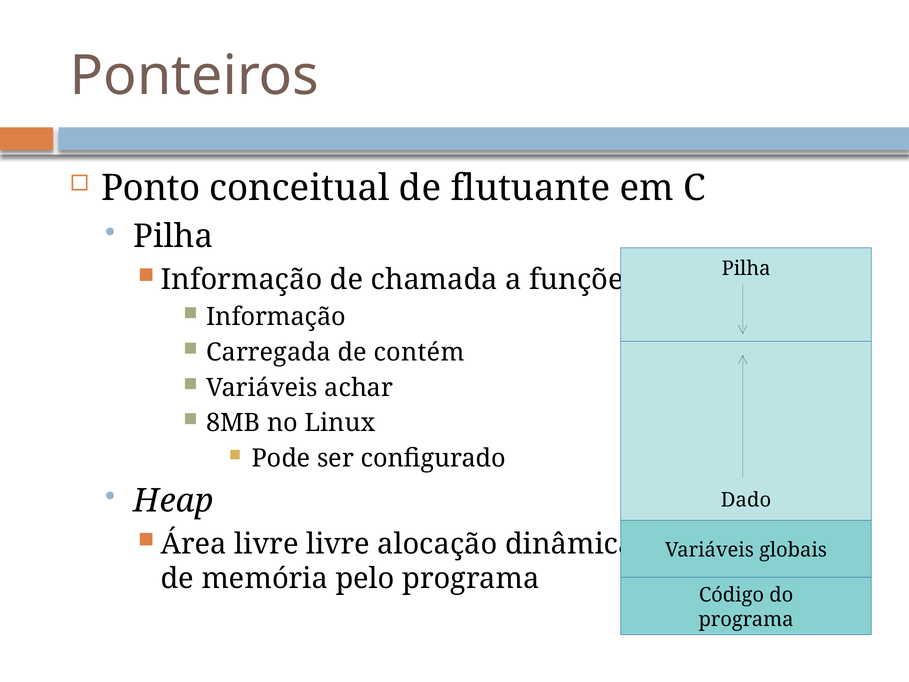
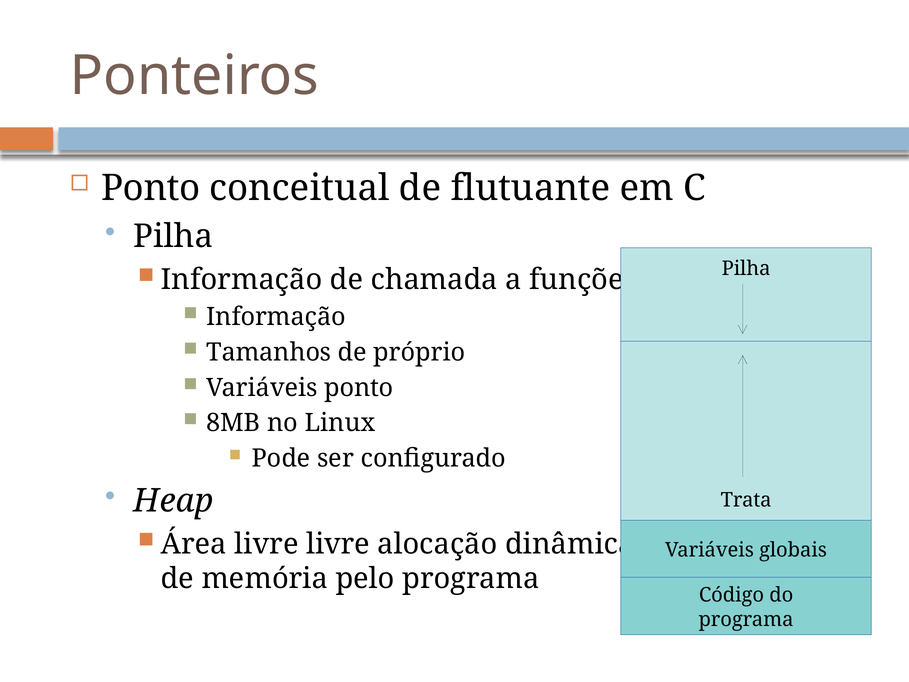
Carregada: Carregada -> Tamanhos
contém: contém -> próprio
Variáveis achar: achar -> ponto
Dado: Dado -> Trata
